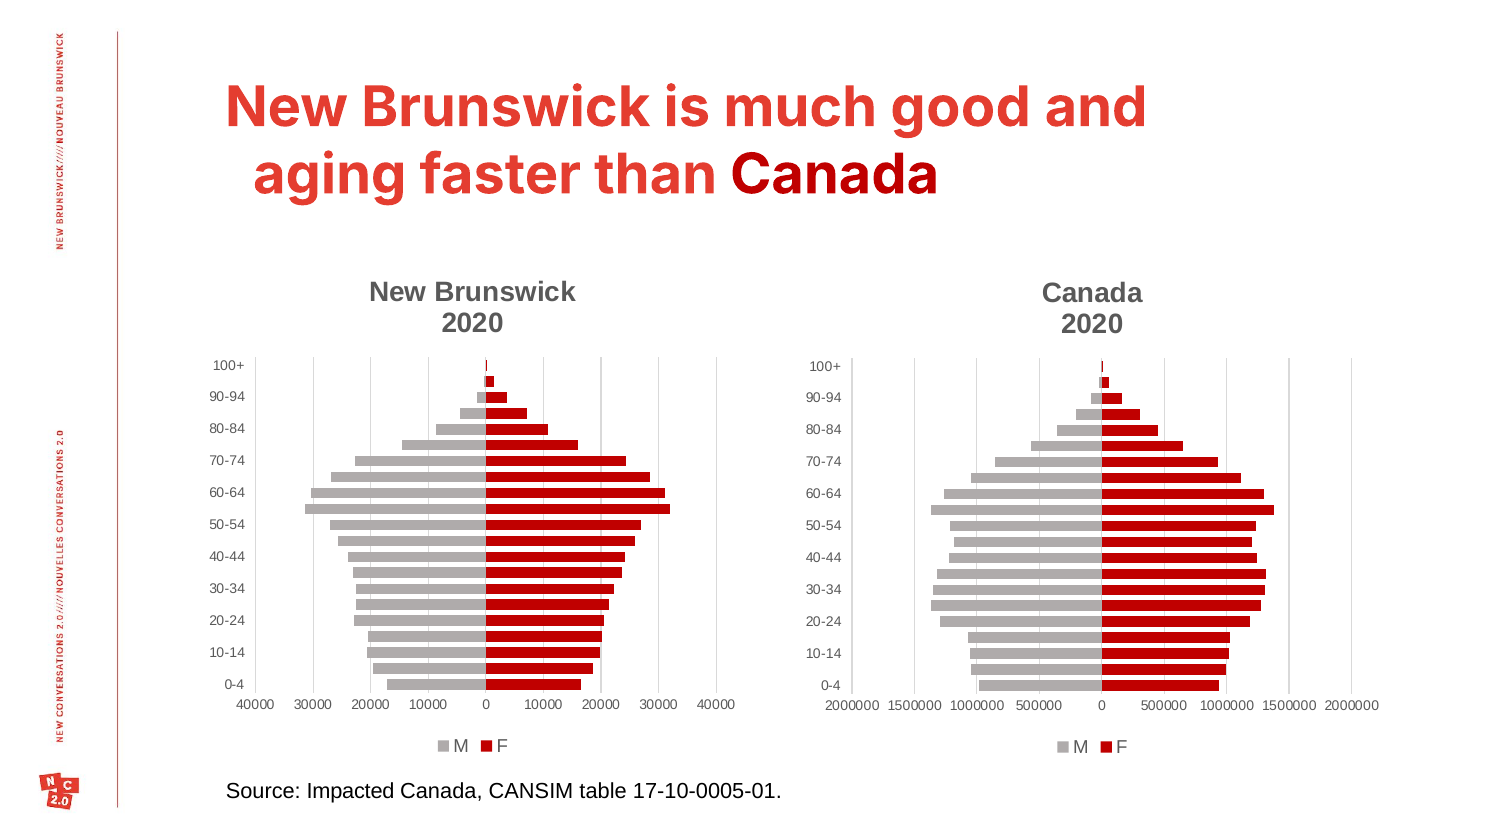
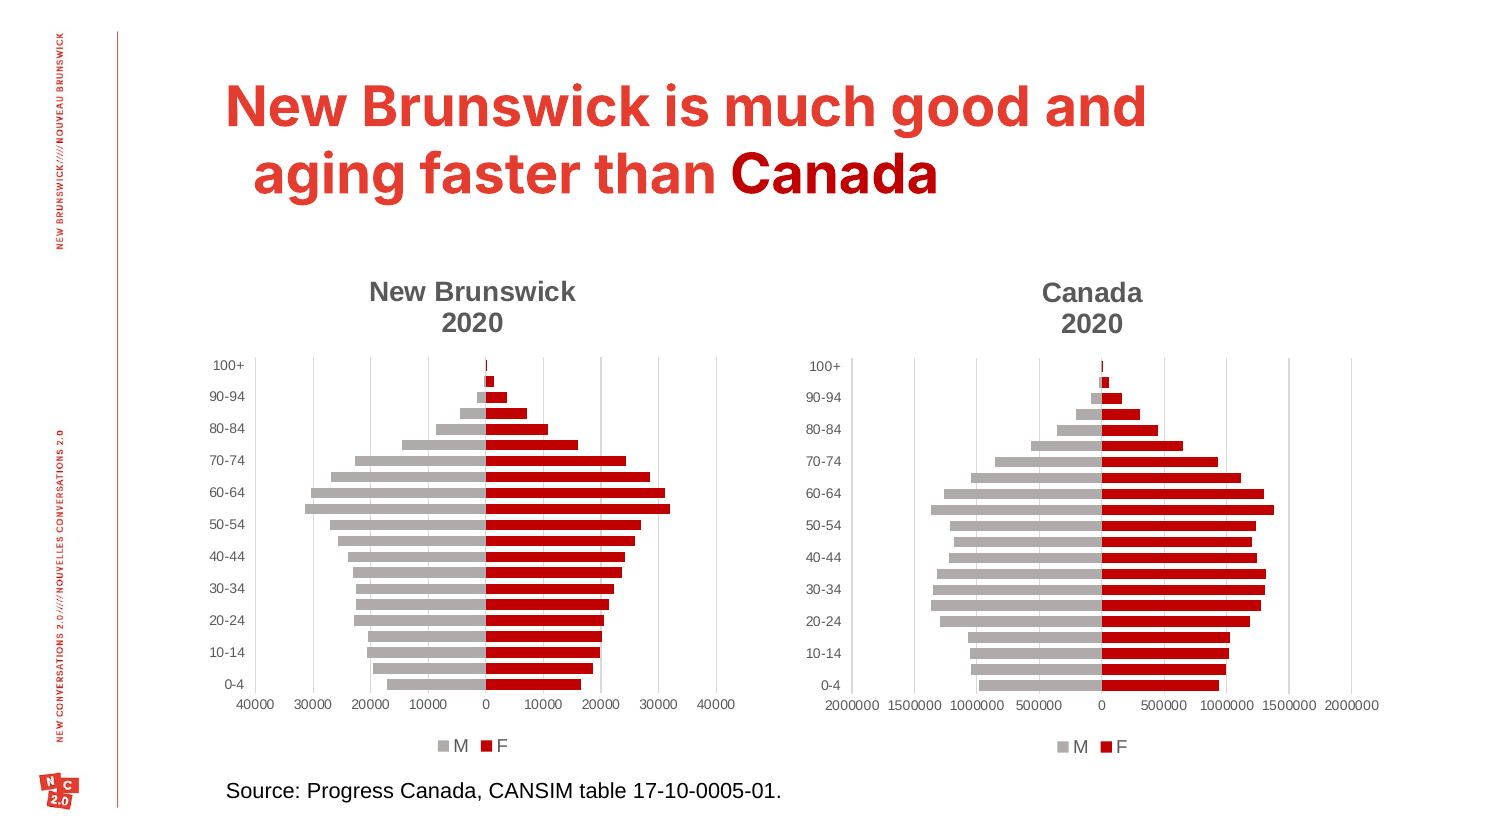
Impacted: Impacted -> Progress
